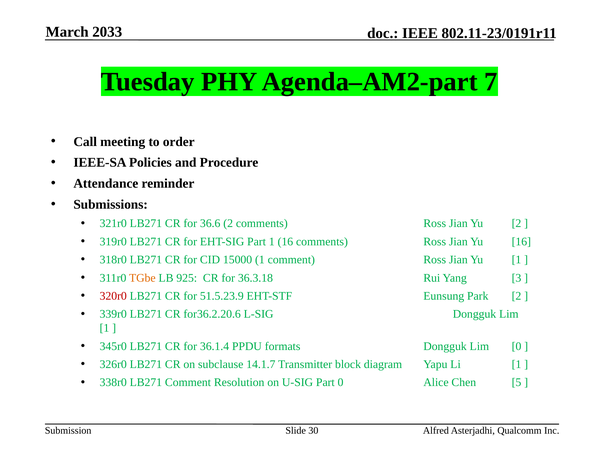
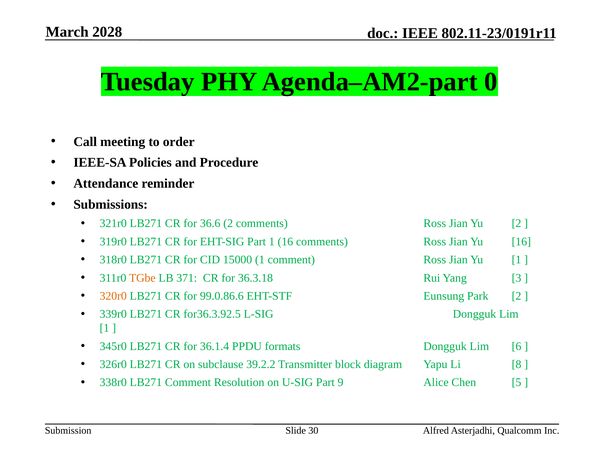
2033: 2033 -> 2028
7: 7 -> 0
925: 925 -> 371
320r0 colour: red -> orange
51.5.23.9: 51.5.23.9 -> 99.0.86.6
for36.2.20.6: for36.2.20.6 -> for36.3.92.5
Lim 0: 0 -> 6
14.1.7: 14.1.7 -> 39.2.2
Li 1: 1 -> 8
Part 0: 0 -> 9
